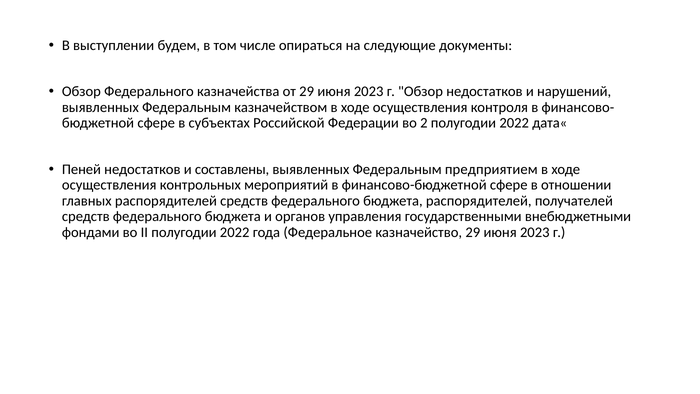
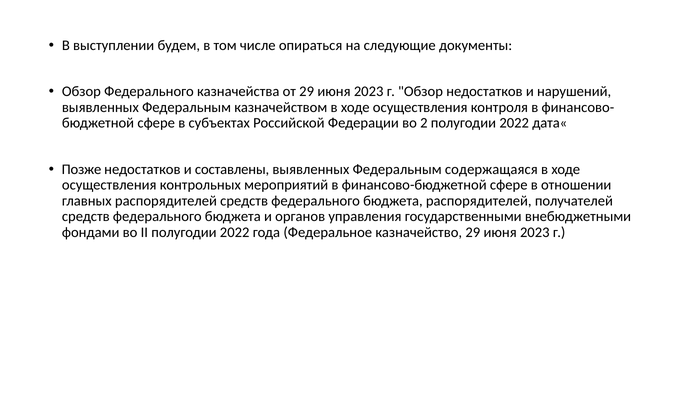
Пеней: Пеней -> Позже
предприятием: предприятием -> содержащаяся
